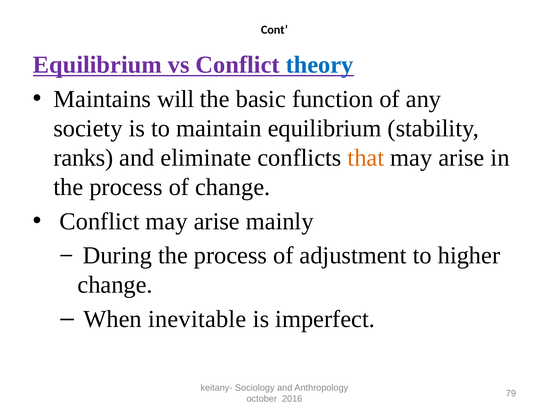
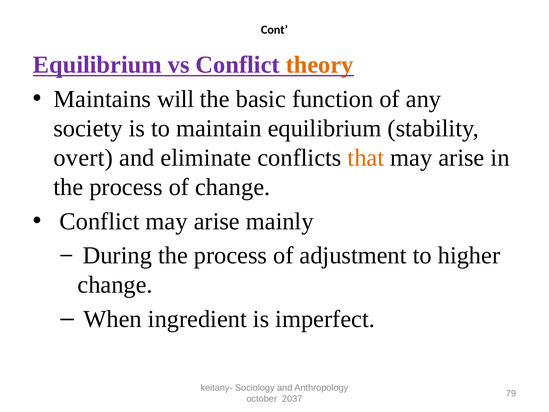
theory colour: blue -> orange
ranks: ranks -> overt
inevitable: inevitable -> ingredient
2016: 2016 -> 2037
